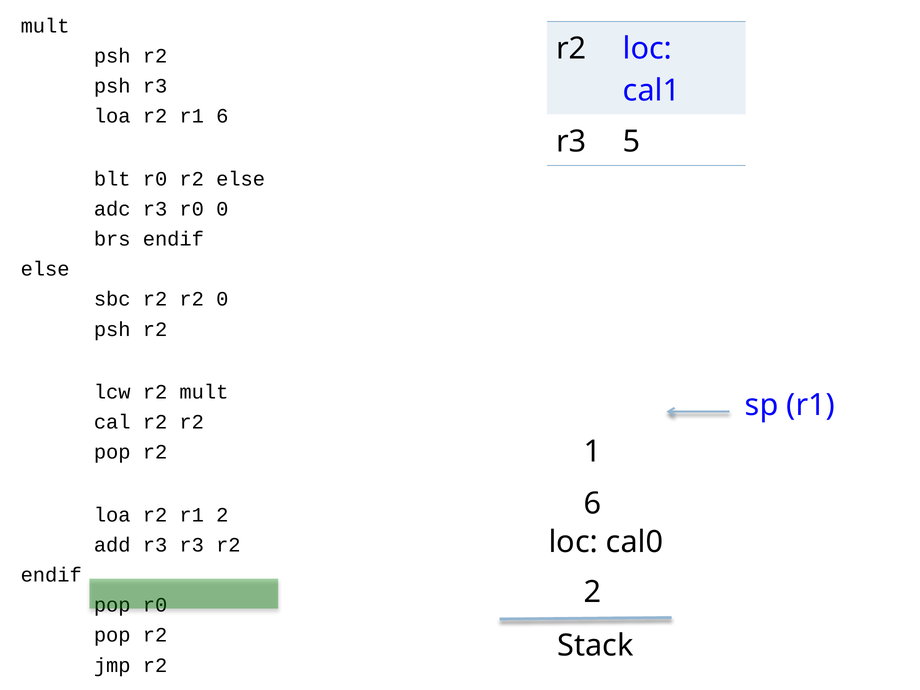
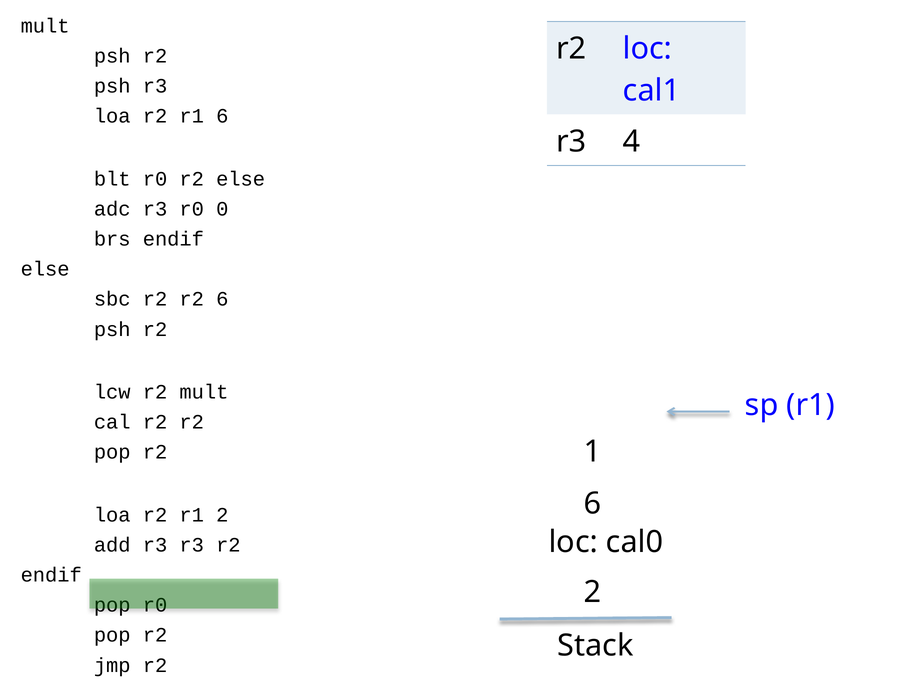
5: 5 -> 4
r2 0: 0 -> 6
